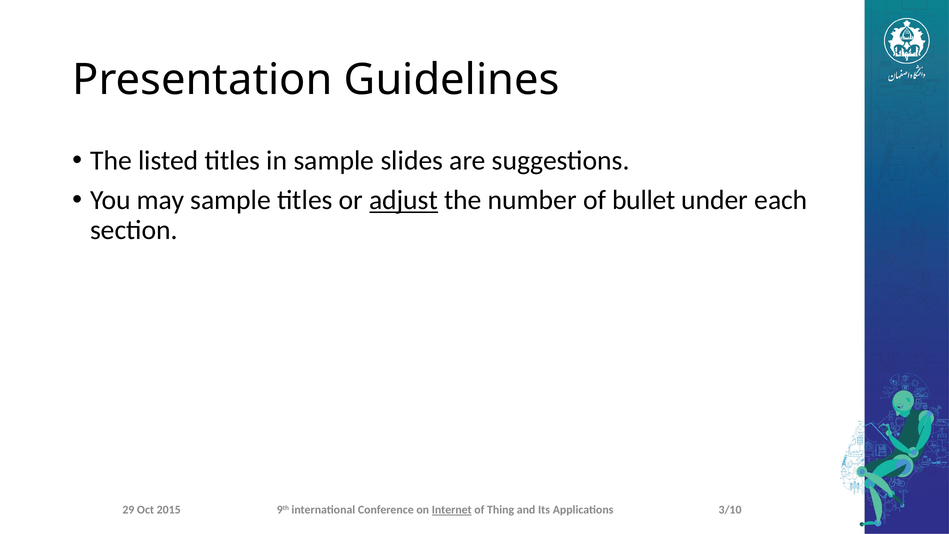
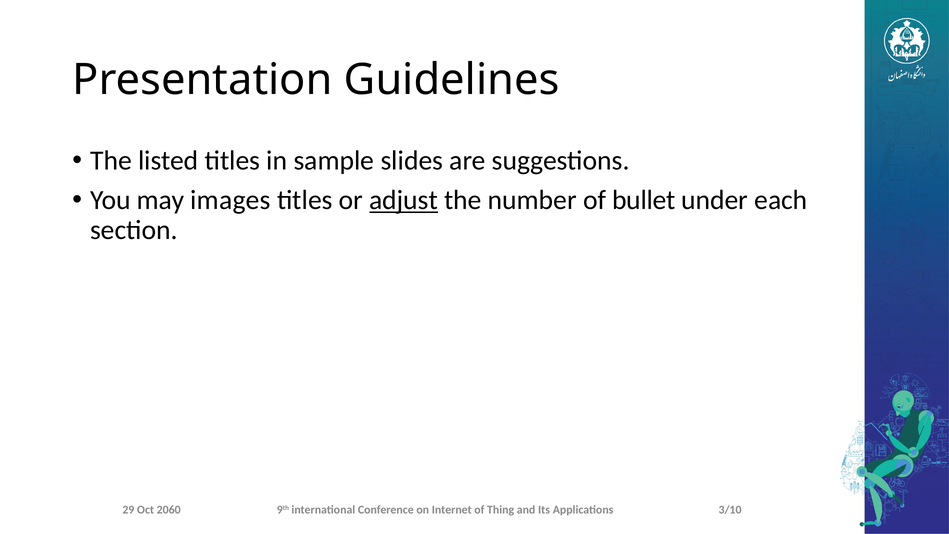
may sample: sample -> images
2015: 2015 -> 2060
Internet underline: present -> none
